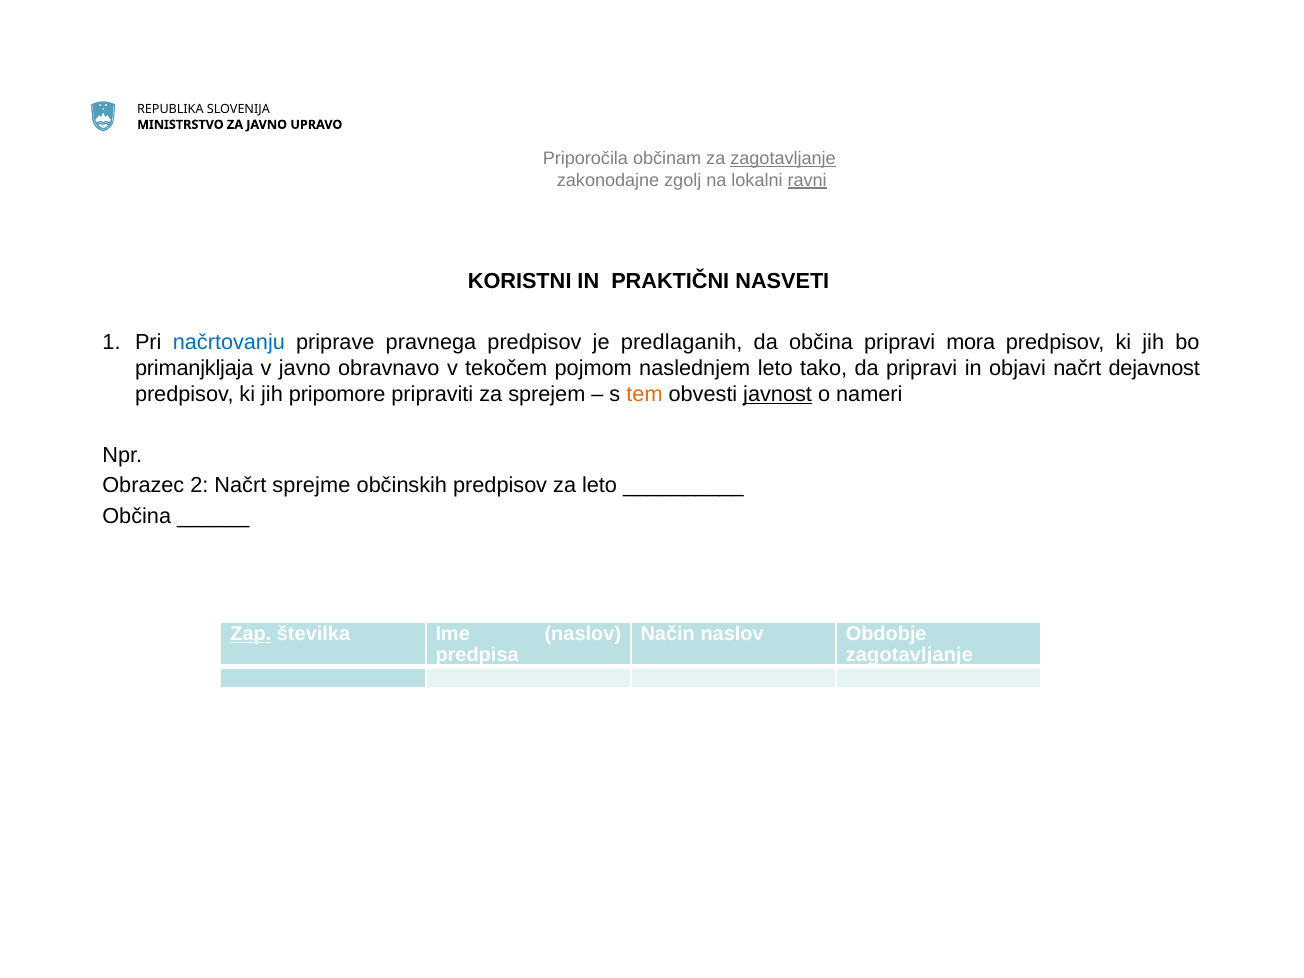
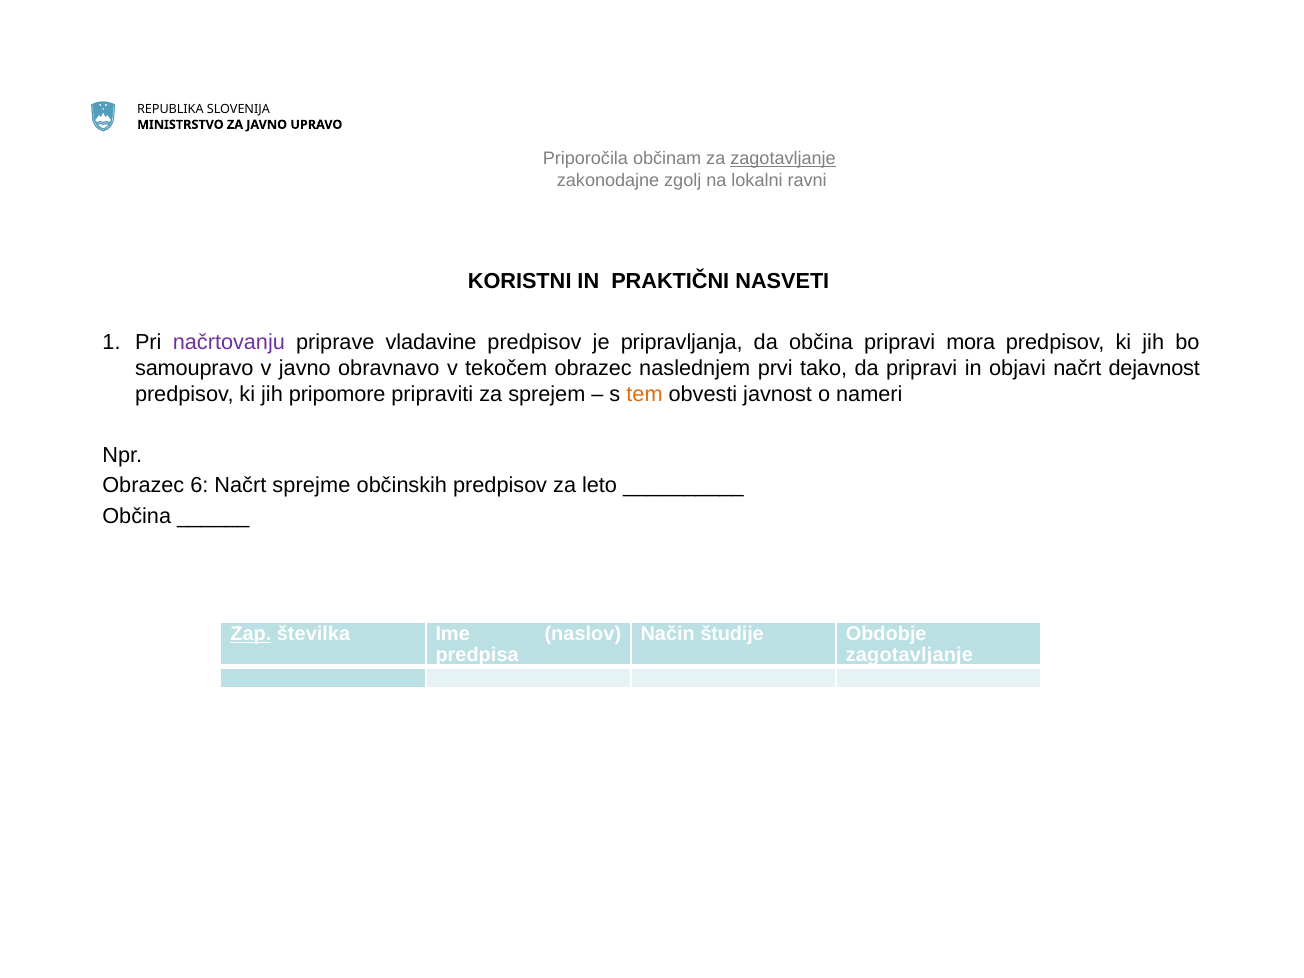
ravni underline: present -> none
načrtovanju colour: blue -> purple
pravnega: pravnega -> vladavine
predlaganih: predlaganih -> pripravljanja
primanjkljaja: primanjkljaja -> samoupravo
tekočem pojmom: pojmom -> obrazec
naslednjem leto: leto -> prvi
javnost underline: present -> none
2: 2 -> 6
Način naslov: naslov -> študije
